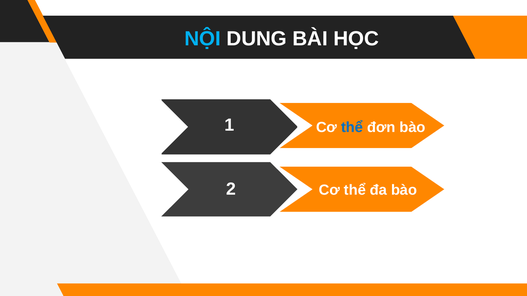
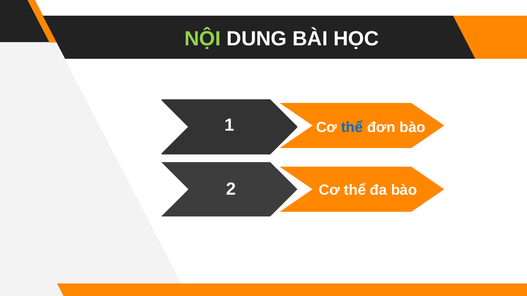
NỘI colour: light blue -> light green
